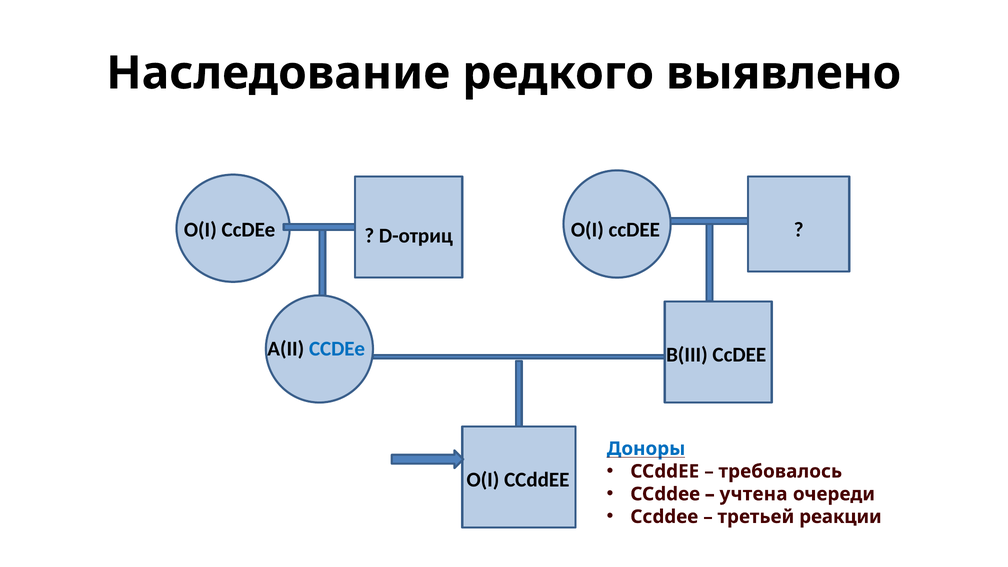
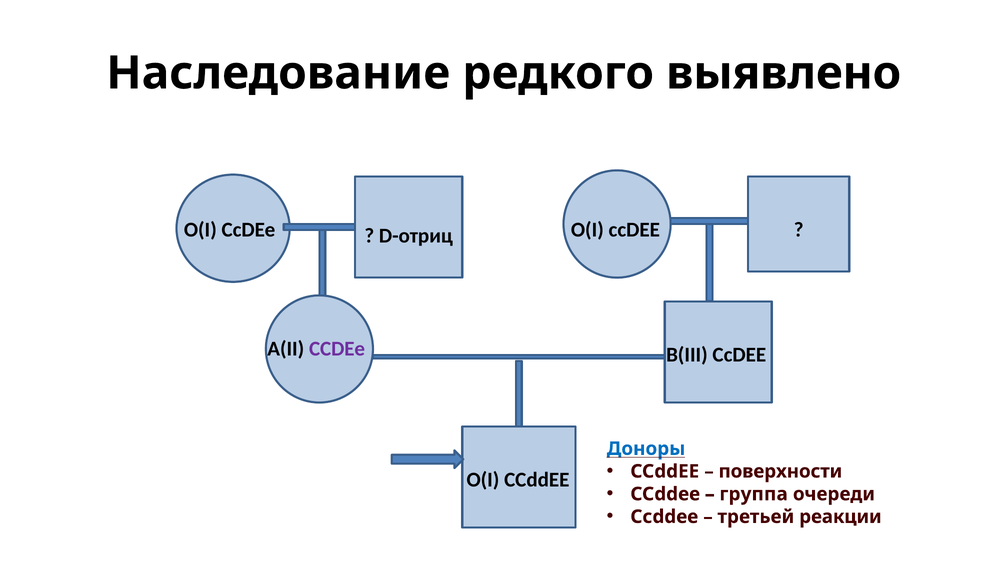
CCDEe at (337, 349) colour: blue -> purple
требовалось: требовалось -> поверхности
учтена: учтена -> группа
